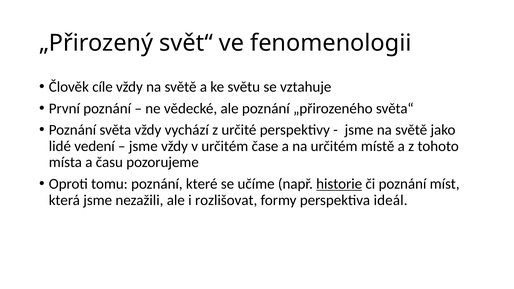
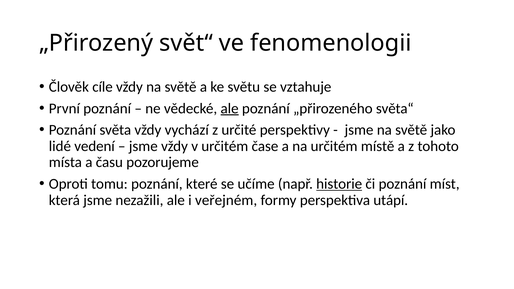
ale at (230, 108) underline: none -> present
rozlišovat: rozlišovat -> veřejném
ideál: ideál -> utápí
